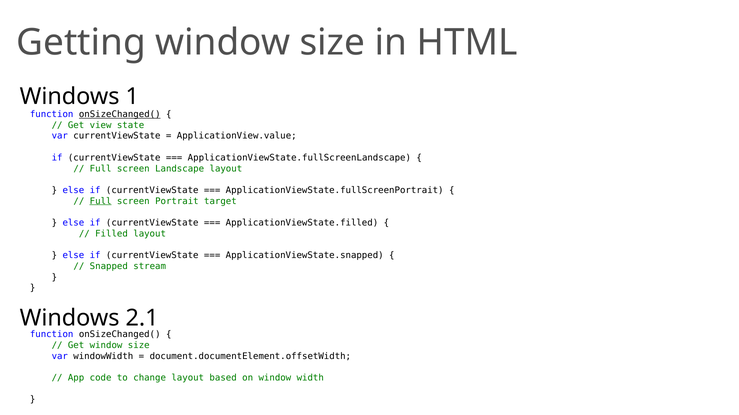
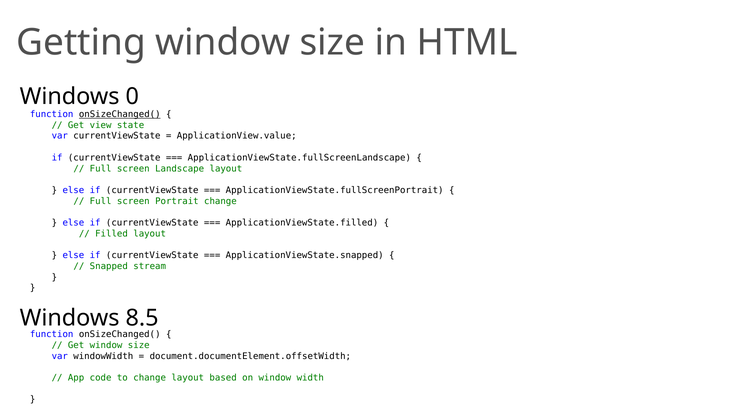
1: 1 -> 0
Full at (101, 201) underline: present -> none
Portrait target: target -> change
2.1: 2.1 -> 8.5
